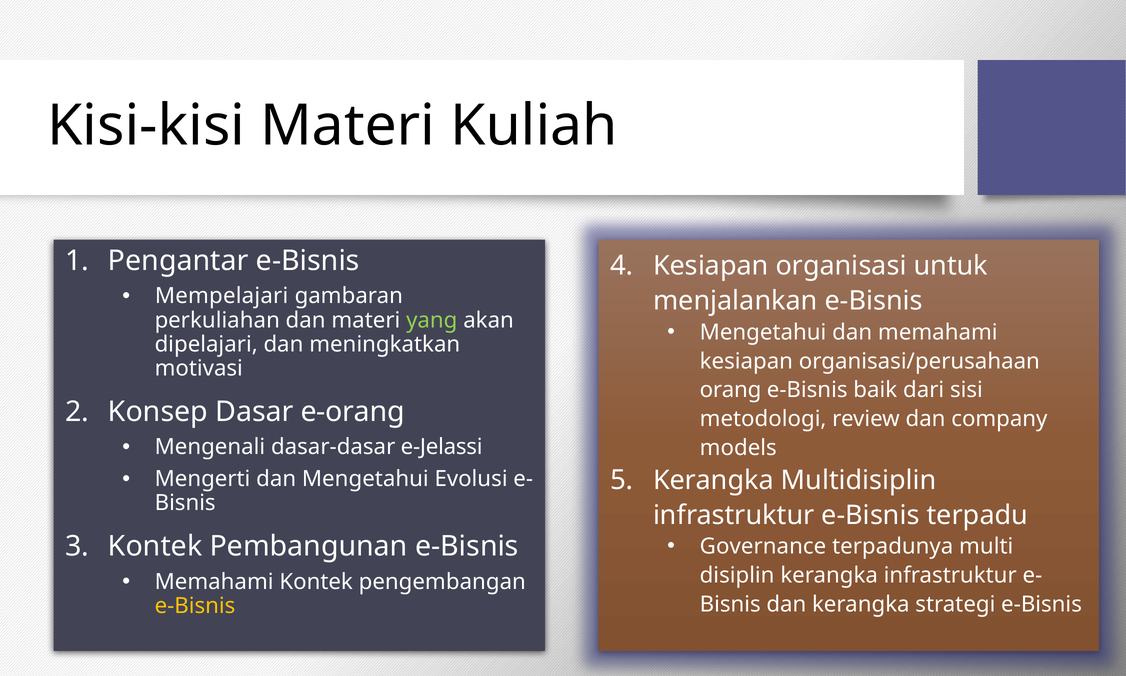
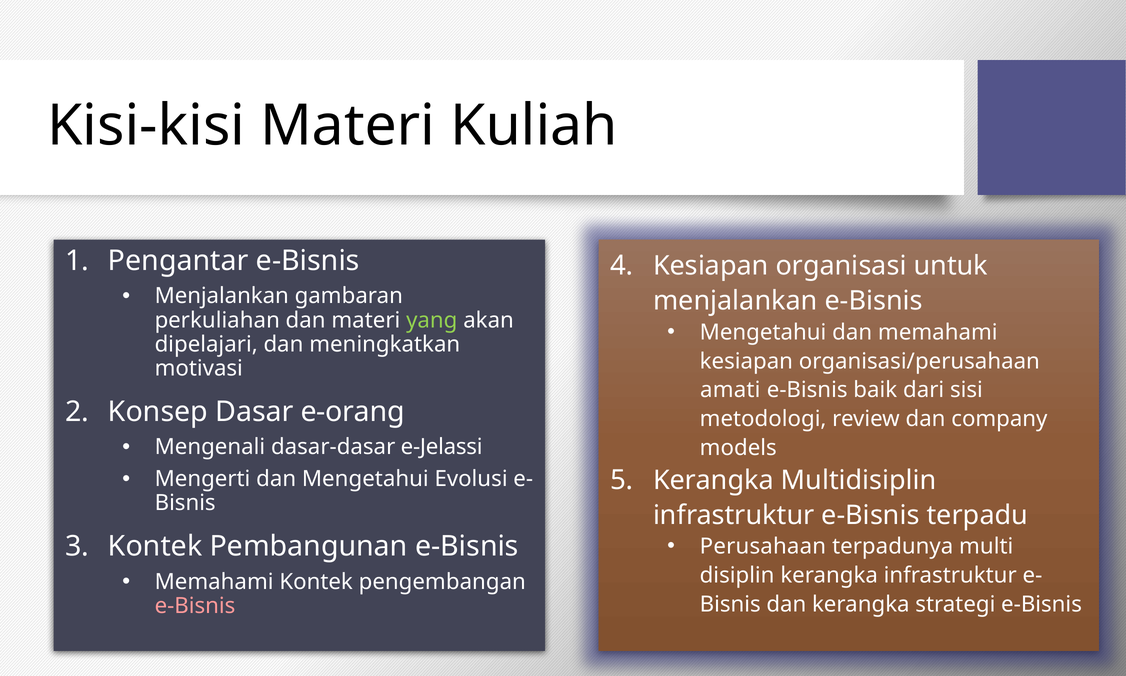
Mempelajari at (222, 296): Mempelajari -> Menjalankan
orang: orang -> amati
Governance: Governance -> Perusahaan
e-Bisnis at (195, 606) colour: yellow -> pink
